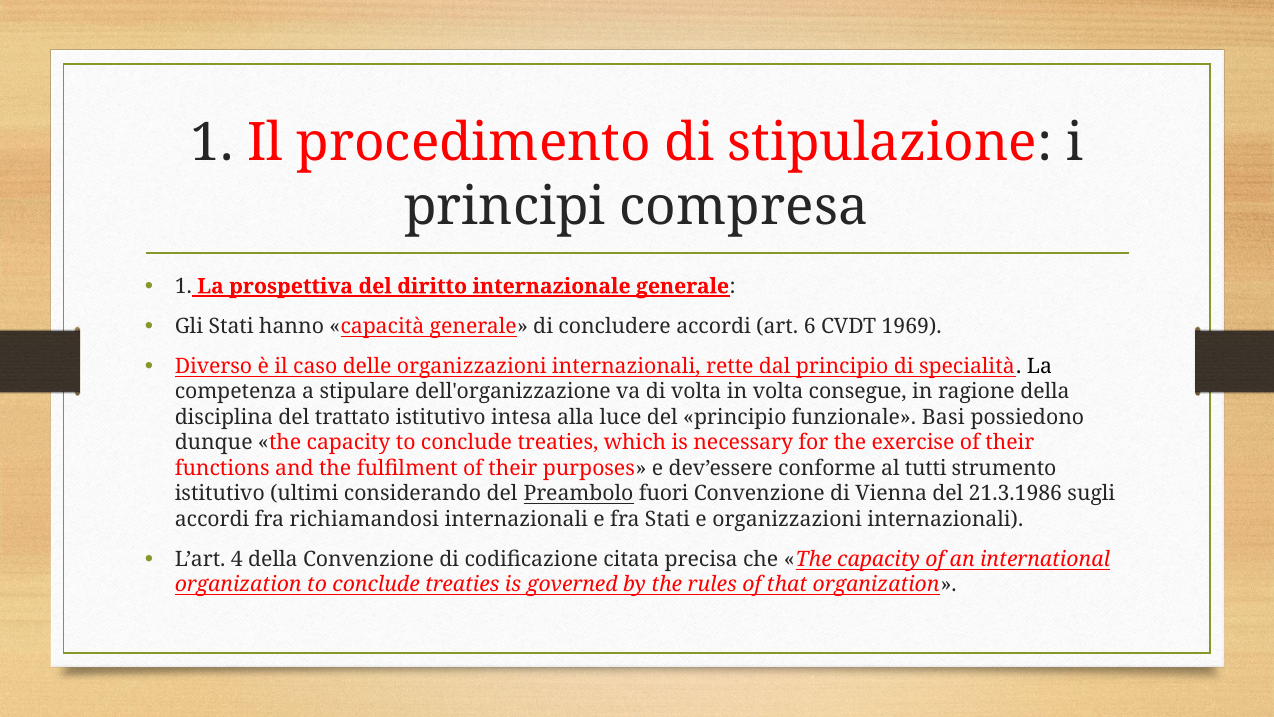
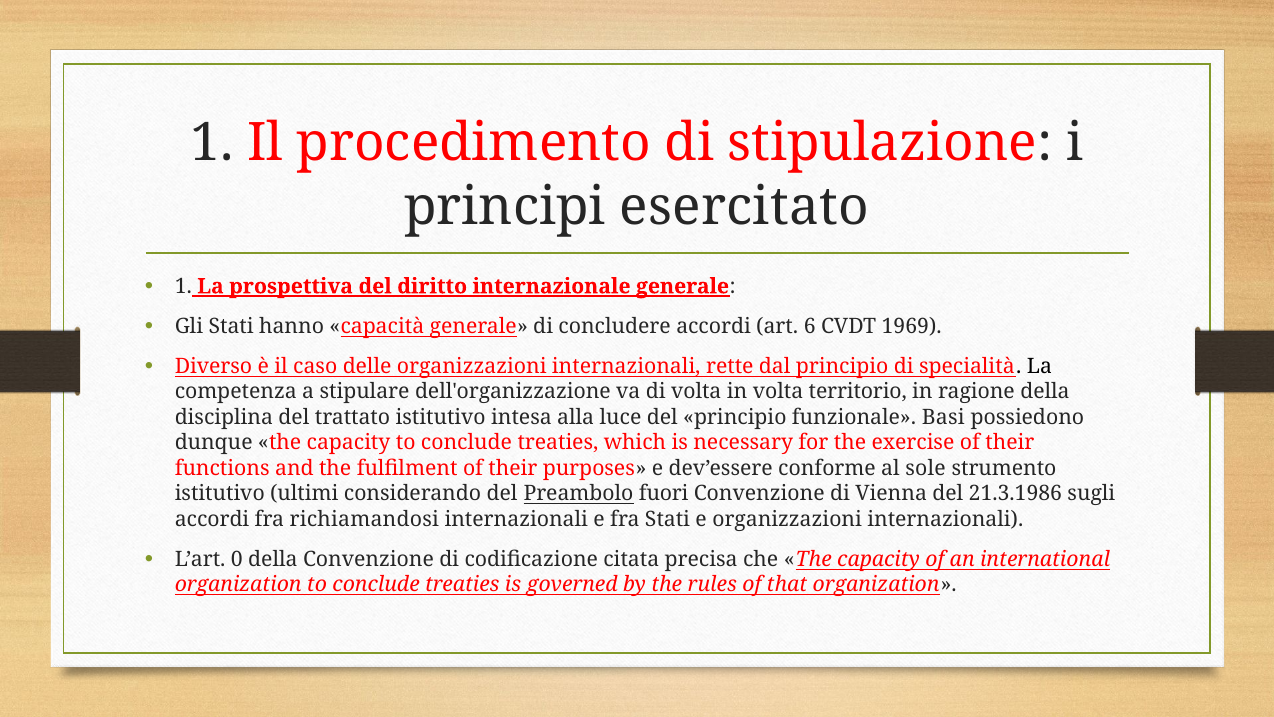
compresa: compresa -> esercitato
consegue: consegue -> territorio
tutti: tutti -> sole
4: 4 -> 0
